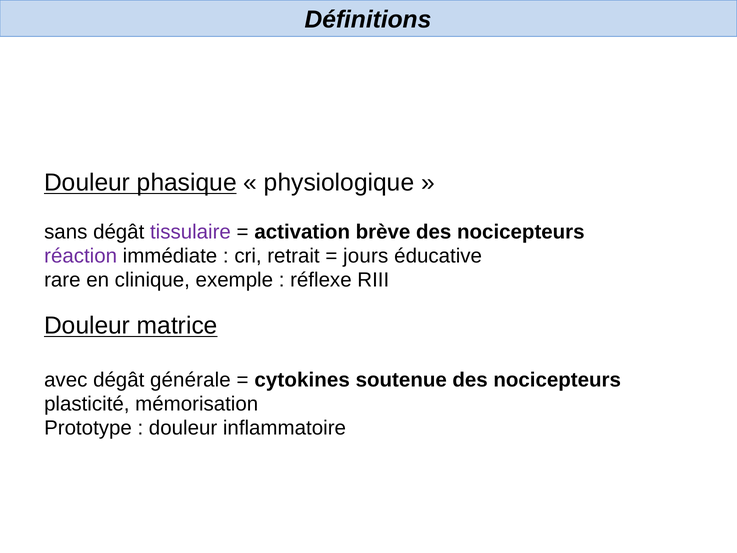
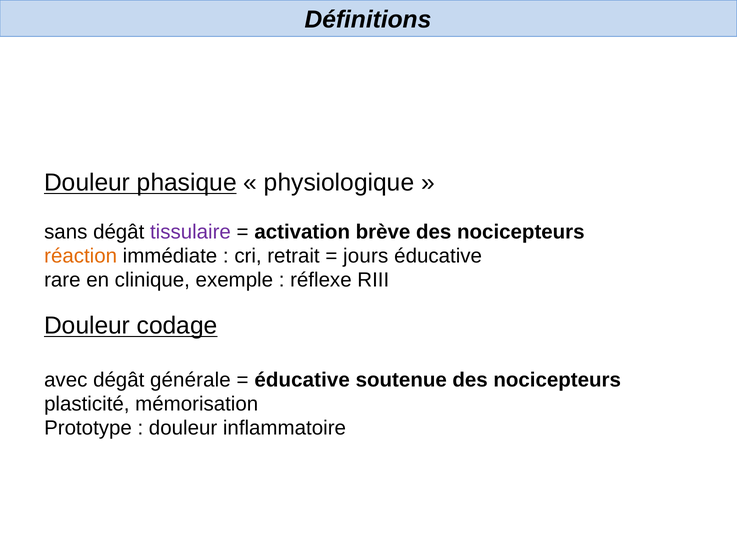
réaction colour: purple -> orange
matrice: matrice -> codage
cytokines at (302, 380): cytokines -> éducative
